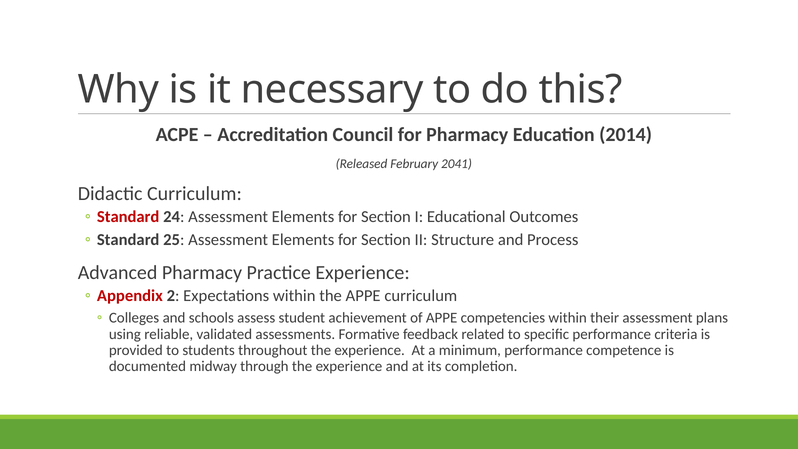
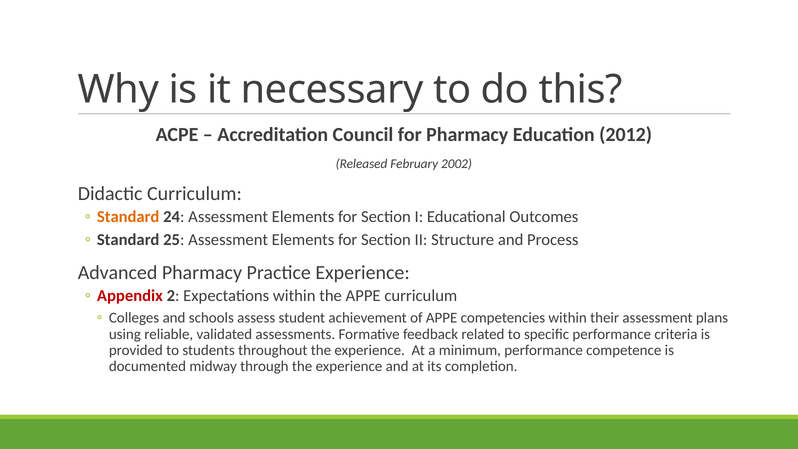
2014: 2014 -> 2012
2041: 2041 -> 2002
Standard at (128, 217) colour: red -> orange
